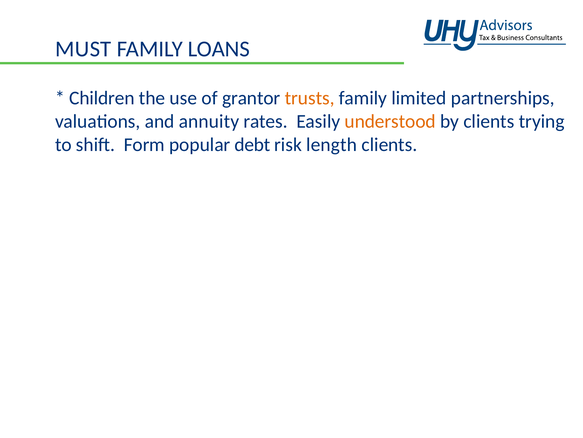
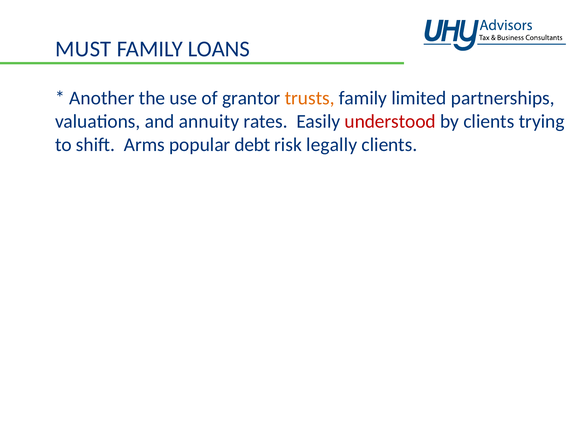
Children: Children -> Another
understood colour: orange -> red
Form: Form -> Arms
length: length -> legally
